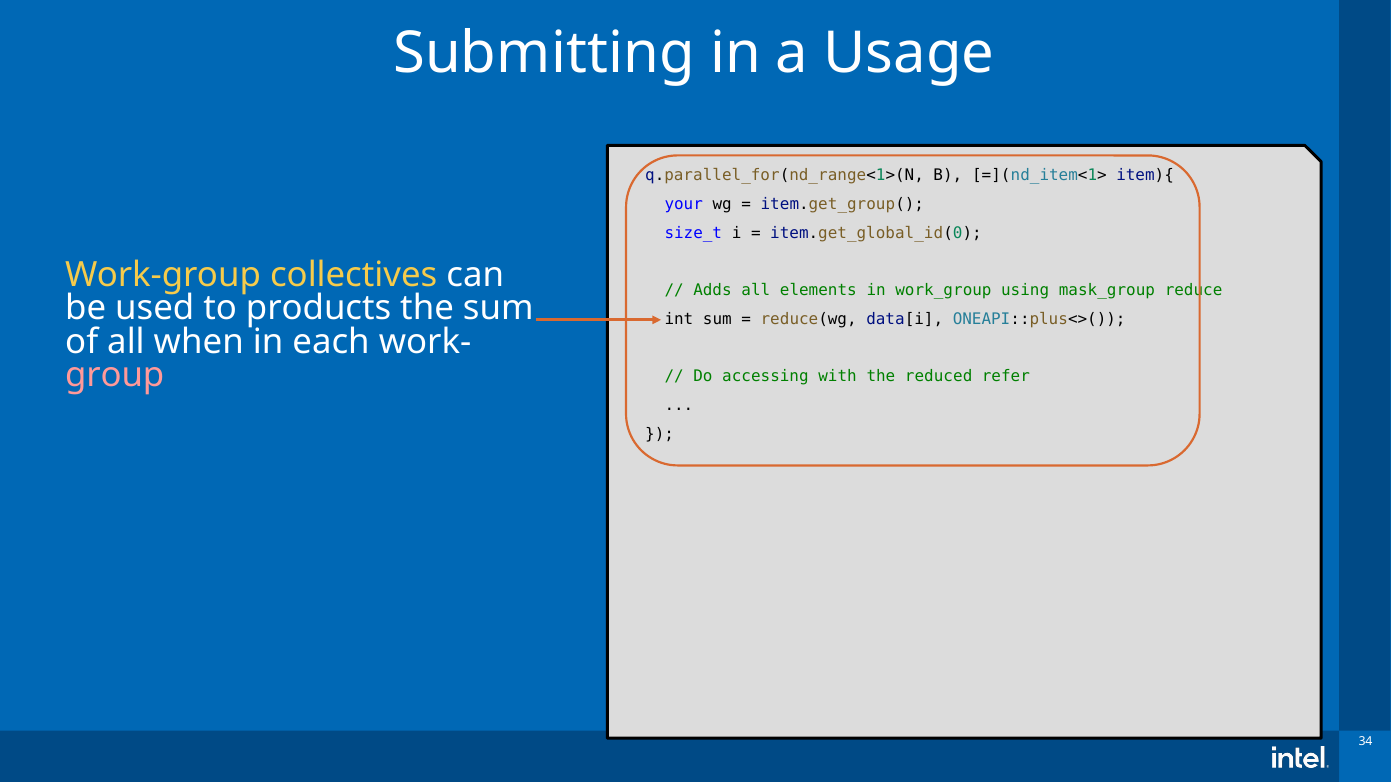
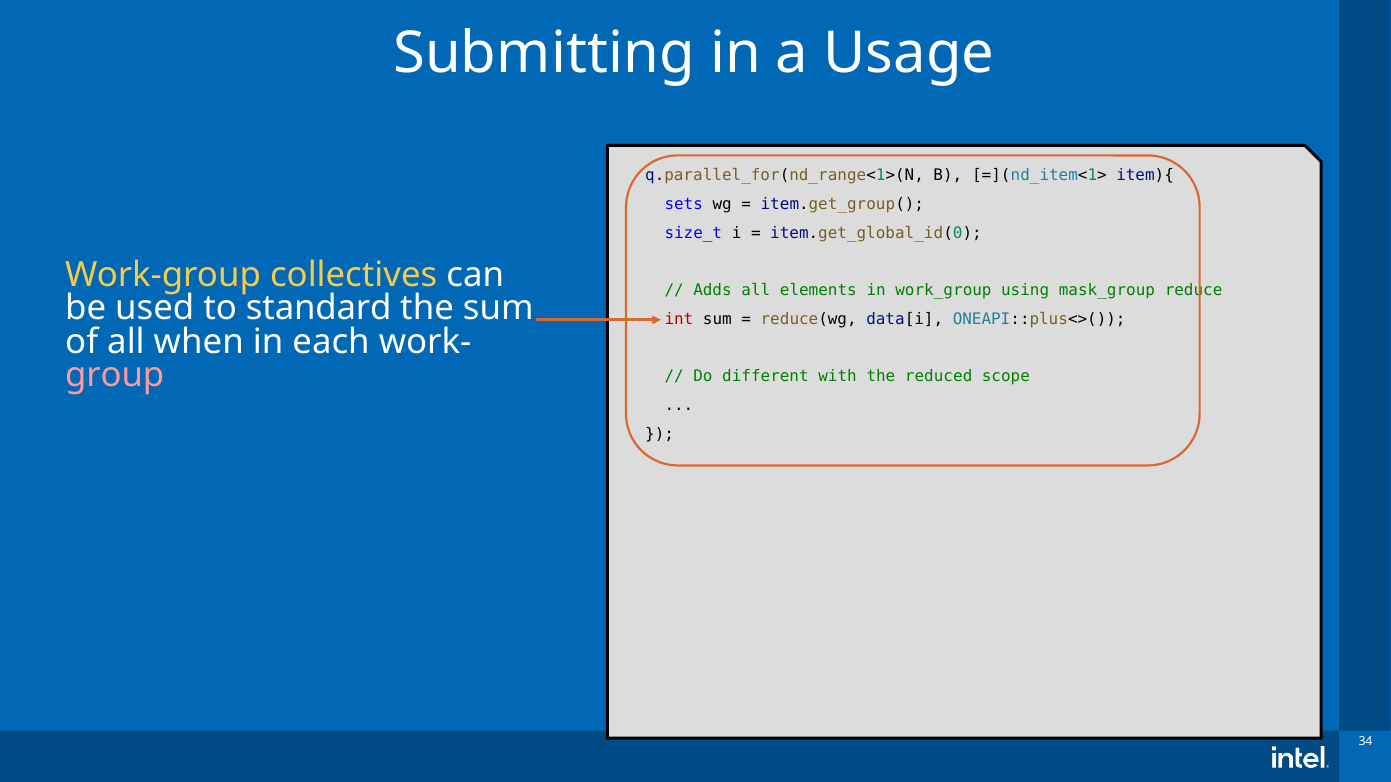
your: your -> sets
products: products -> standard
int colour: black -> red
accessing: accessing -> different
refer: refer -> scope
